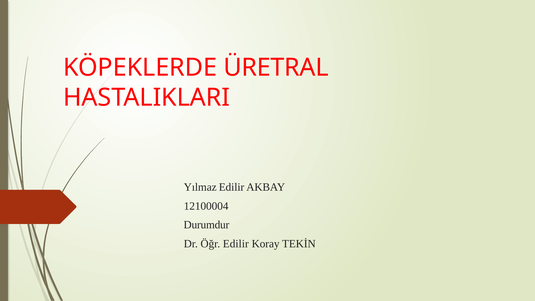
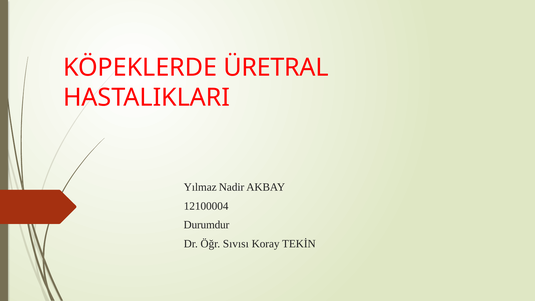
Yılmaz Edilir: Edilir -> Nadir
Öğr Edilir: Edilir -> Sıvısı
